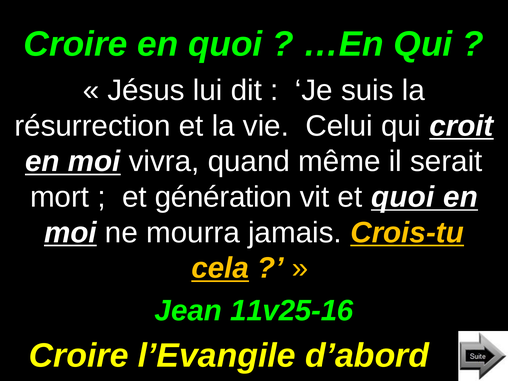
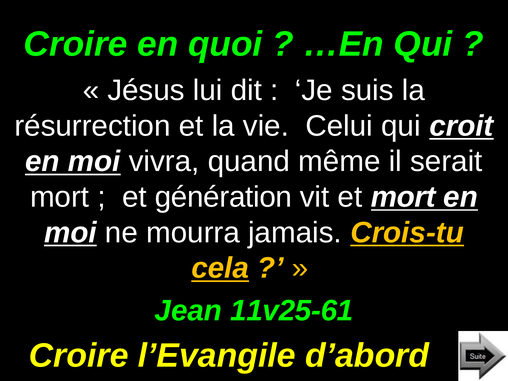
et quoi: quoi -> mort
11v25-16: 11v25-16 -> 11v25-61
